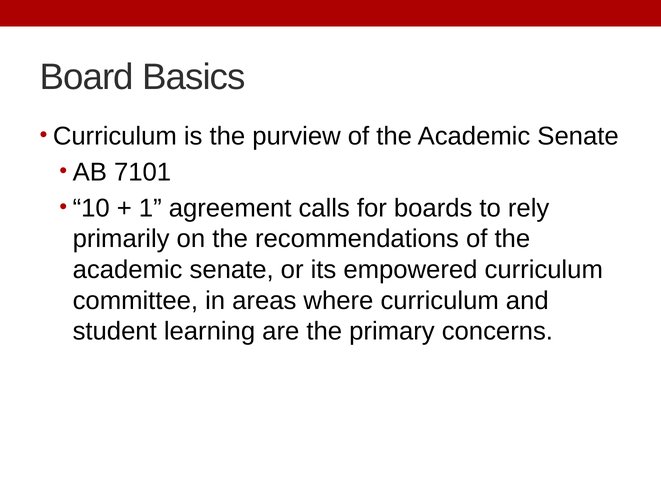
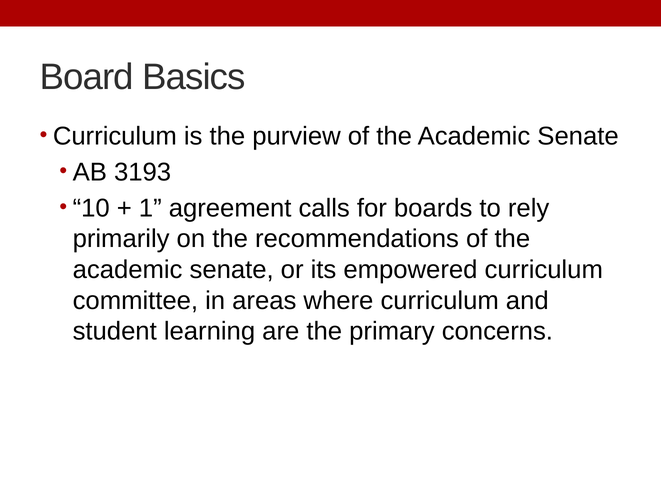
7101: 7101 -> 3193
